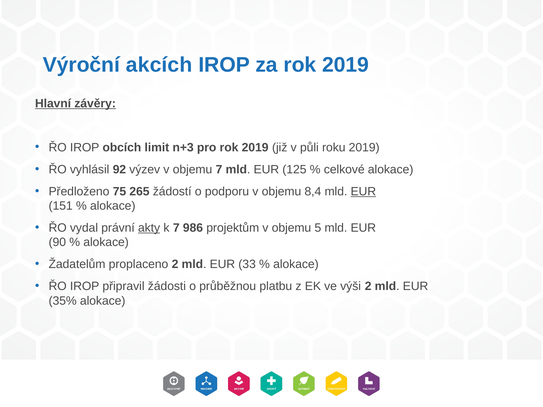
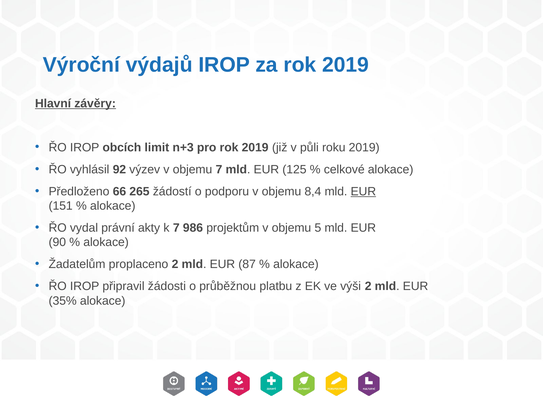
akcích: akcích -> výdajů
75: 75 -> 66
akty underline: present -> none
33: 33 -> 87
